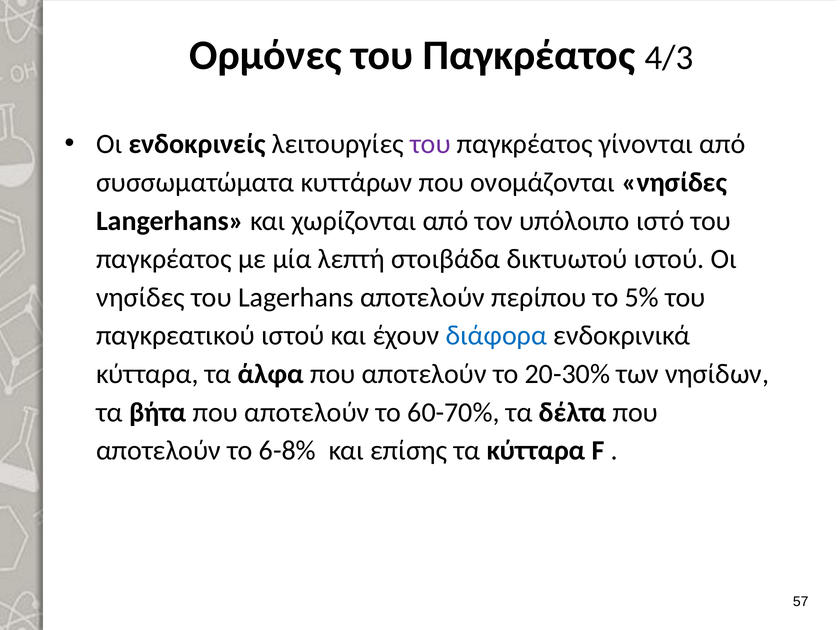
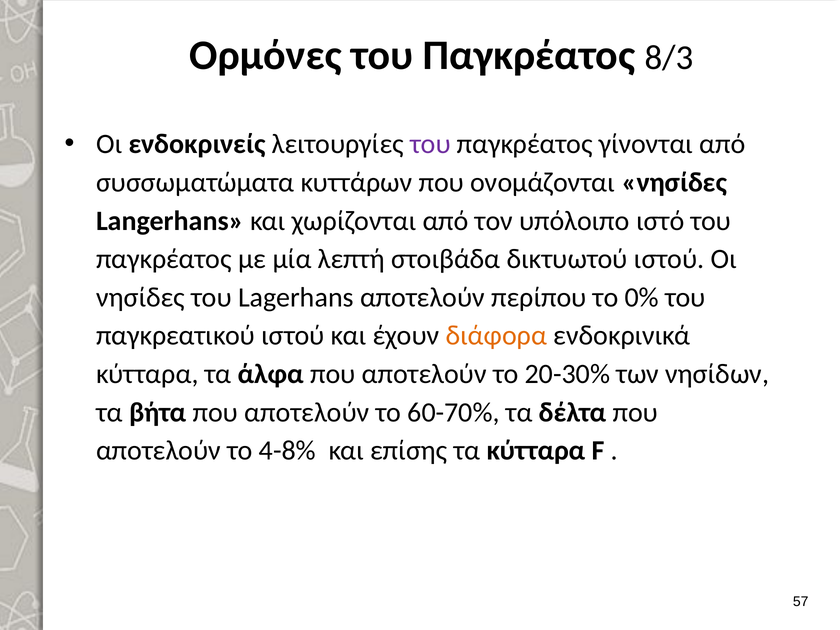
4/3: 4/3 -> 8/3
5%: 5% -> 0%
διάφορα colour: blue -> orange
6-8%: 6-8% -> 4-8%
